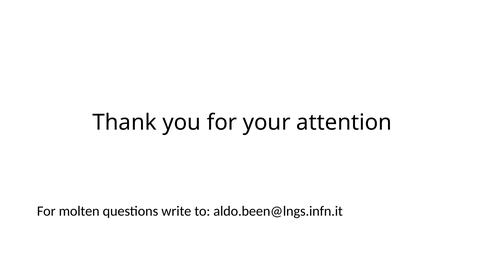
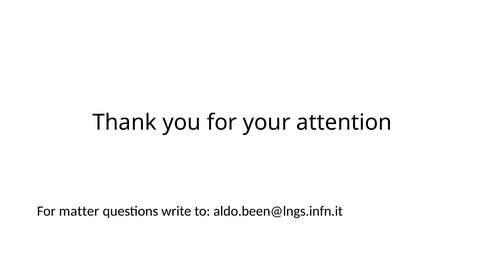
molten: molten -> matter
